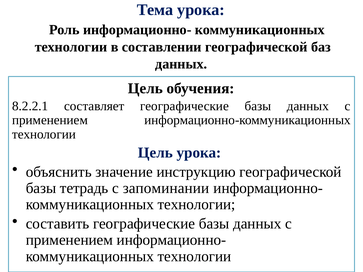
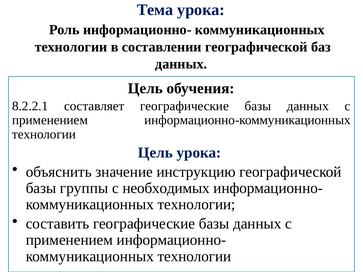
тетрадь: тетрадь -> группы
запоминании: запоминании -> необходимых
